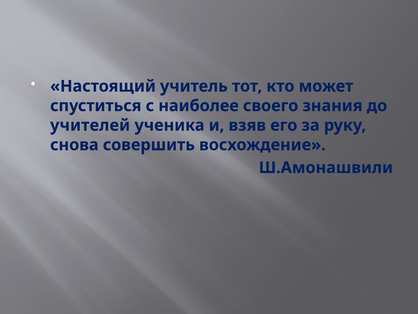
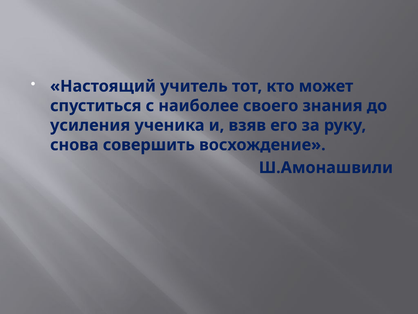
учителей: учителей -> усиления
